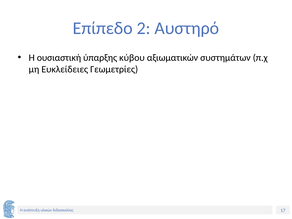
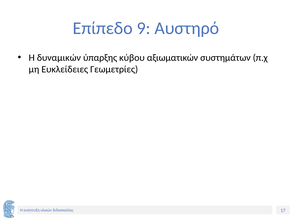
2: 2 -> 9
ουσιαστική: ουσιαστική -> δυναμικών
